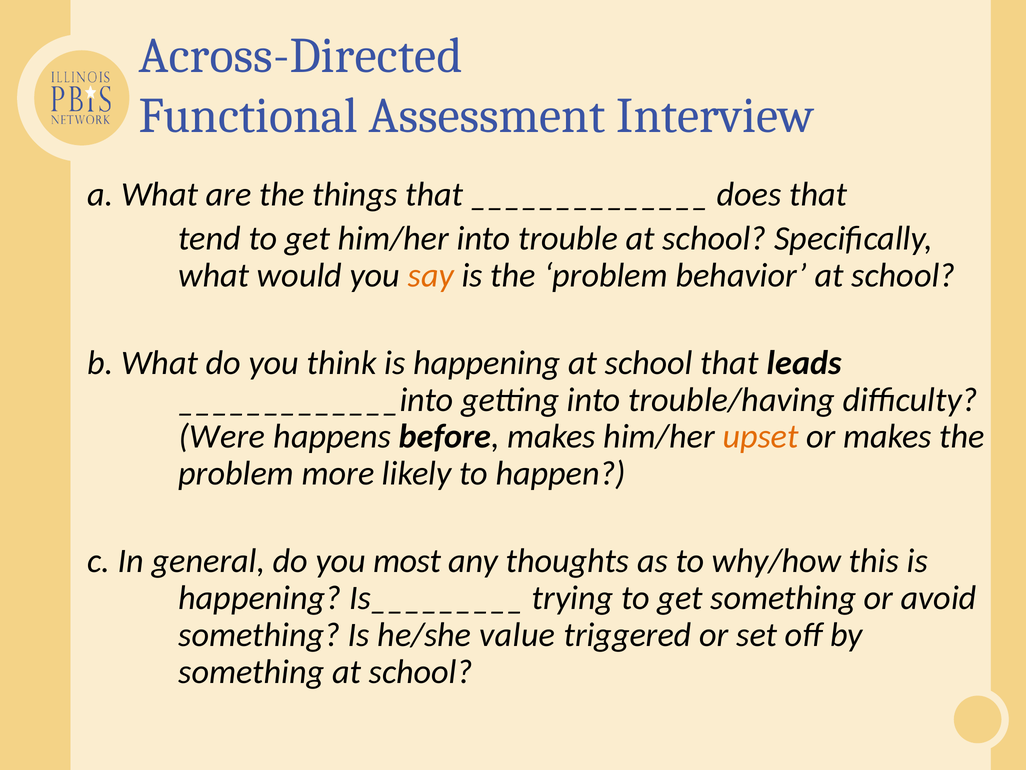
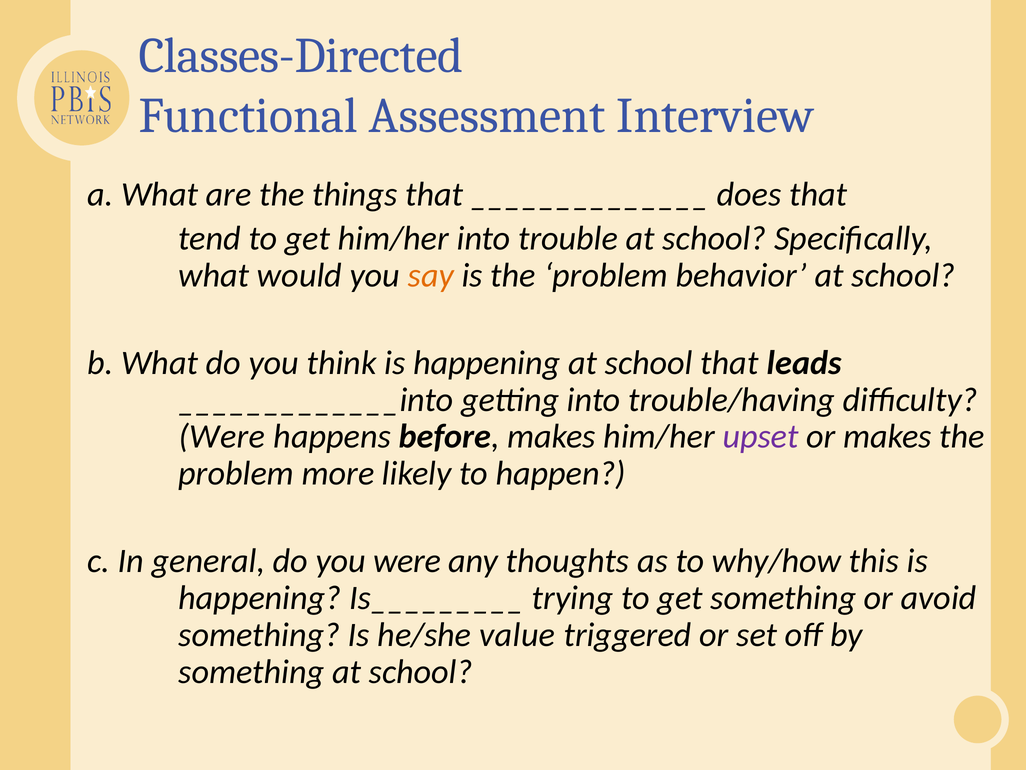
Across-Directed: Across-Directed -> Classes-Directed
upset colour: orange -> purple
you most: most -> were
